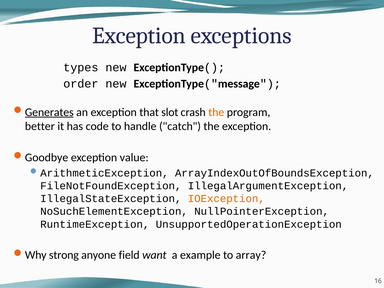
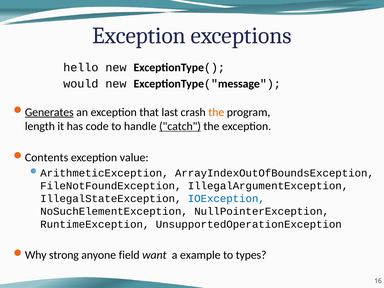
types: types -> hello
order: order -> would
slot: slot -> last
better: better -> length
catch underline: none -> present
Goodbye: Goodbye -> Contents
IOException colour: orange -> blue
array: array -> types
